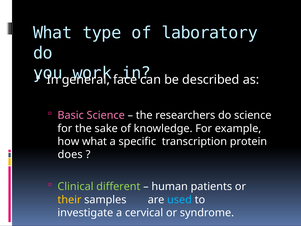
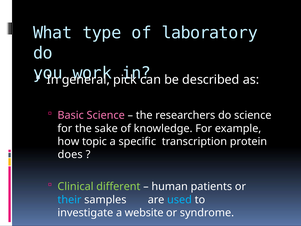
face: face -> pick
how what: what -> topic
their colour: yellow -> light blue
cervical: cervical -> website
